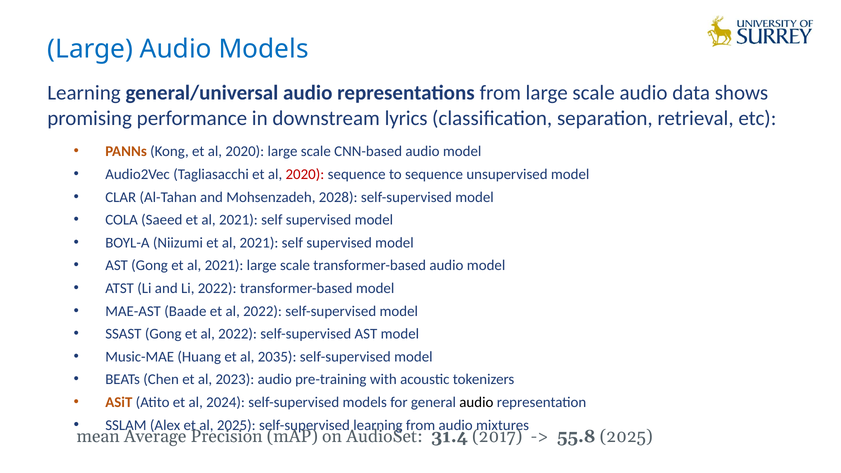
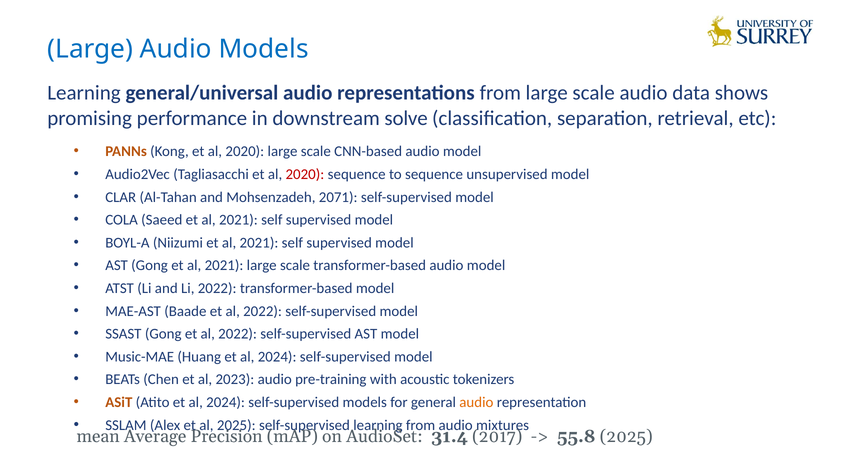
lyrics: lyrics -> solve
2028: 2028 -> 2071
Huang et al 2035: 2035 -> 2024
audio at (476, 402) colour: black -> orange
